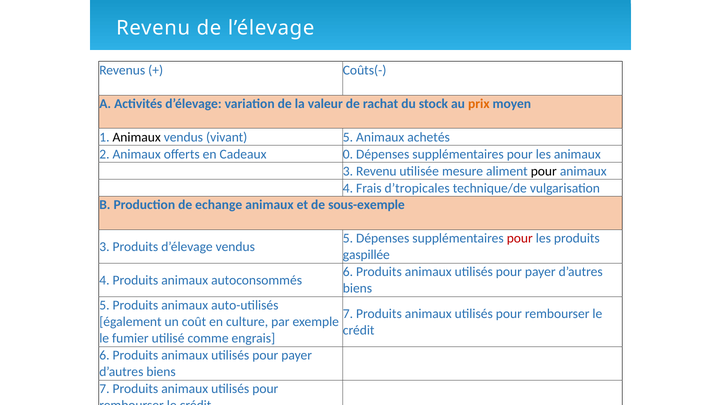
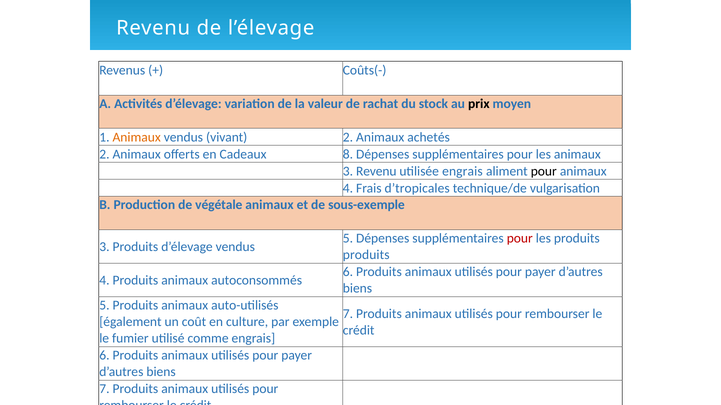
prix colour: orange -> black
Animaux at (137, 137) colour: black -> orange
vivant 5: 5 -> 2
0: 0 -> 8
utilisée mesure: mesure -> engrais
echange: echange -> végétale
gaspillée at (366, 255): gaspillée -> produits
